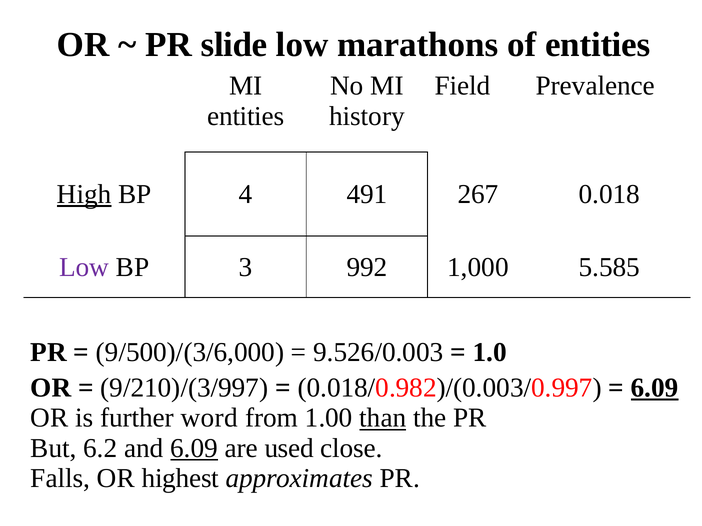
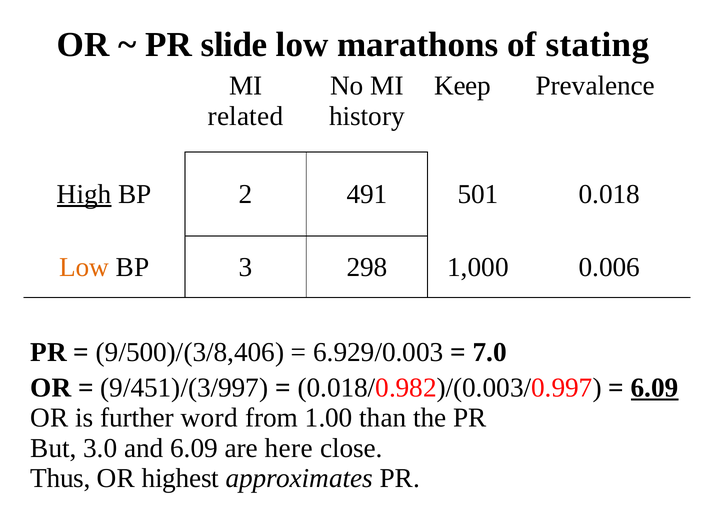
of entities: entities -> stating
Field: Field -> Keep
entities at (246, 116): entities -> related
4: 4 -> 2
267: 267 -> 501
Low at (84, 267) colour: purple -> orange
992: 992 -> 298
5.585: 5.585 -> 0.006
9/500)/(3/6,000: 9/500)/(3/6,000 -> 9/500)/(3/8,406
9.526/0.003: 9.526/0.003 -> 6.929/0.003
1.0: 1.0 -> 7.0
9/210)/(3/997: 9/210)/(3/997 -> 9/451)/(3/997
than underline: present -> none
6.2: 6.2 -> 3.0
6.09 at (194, 449) underline: present -> none
used: used -> here
Falls: Falls -> Thus
